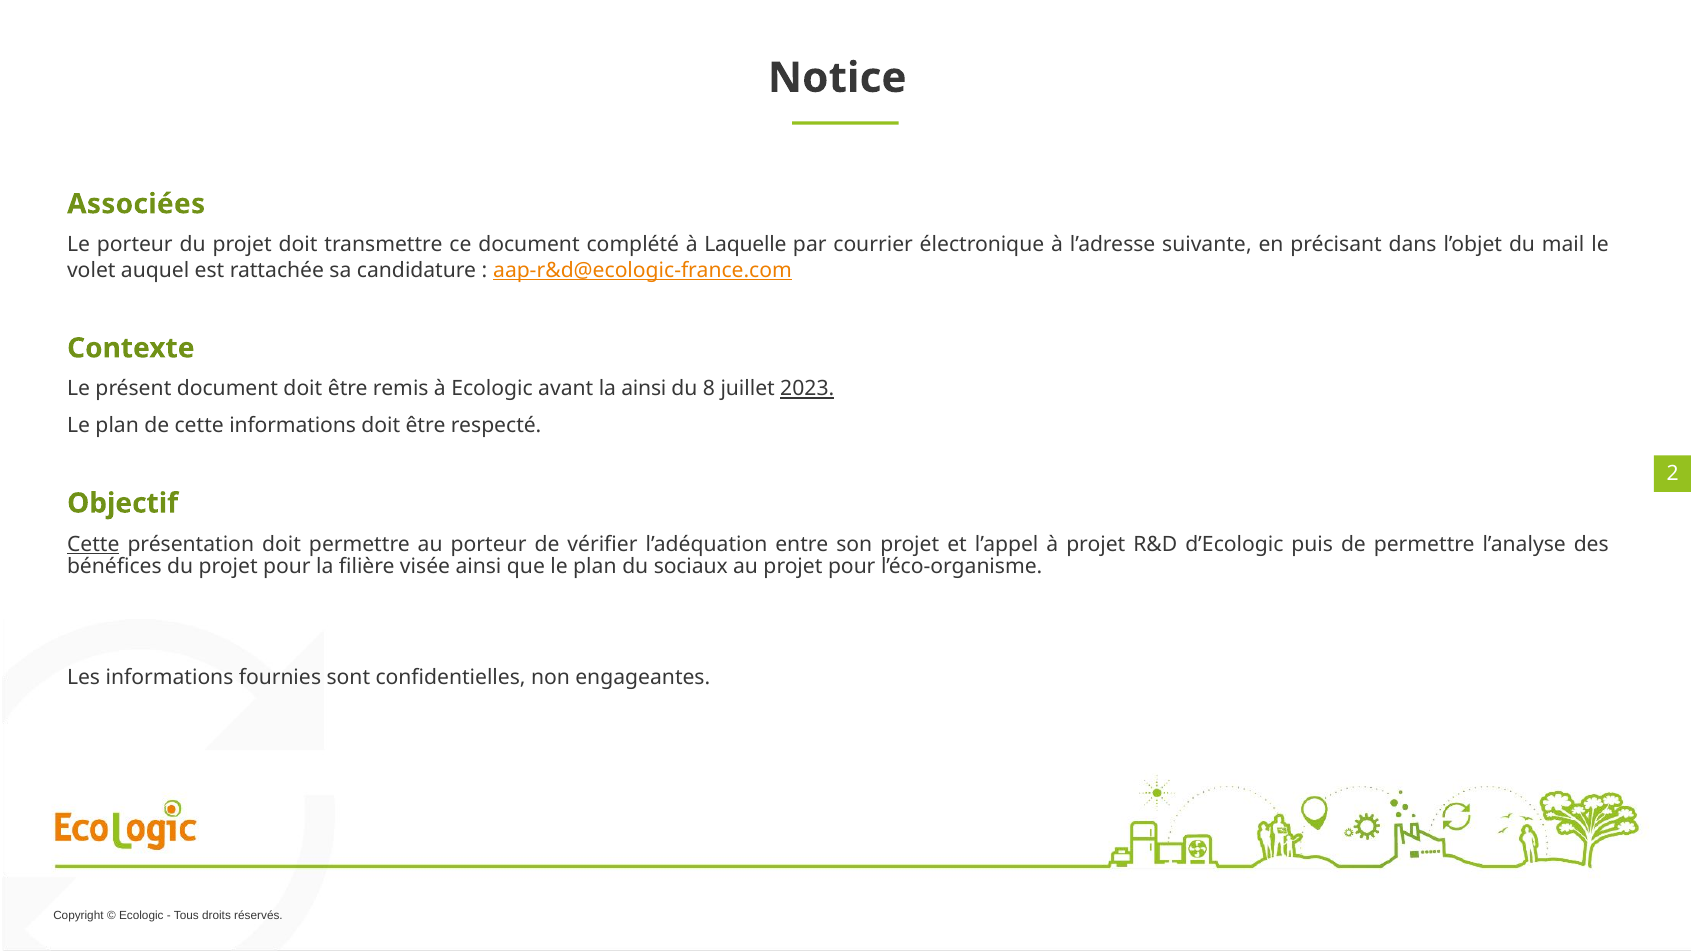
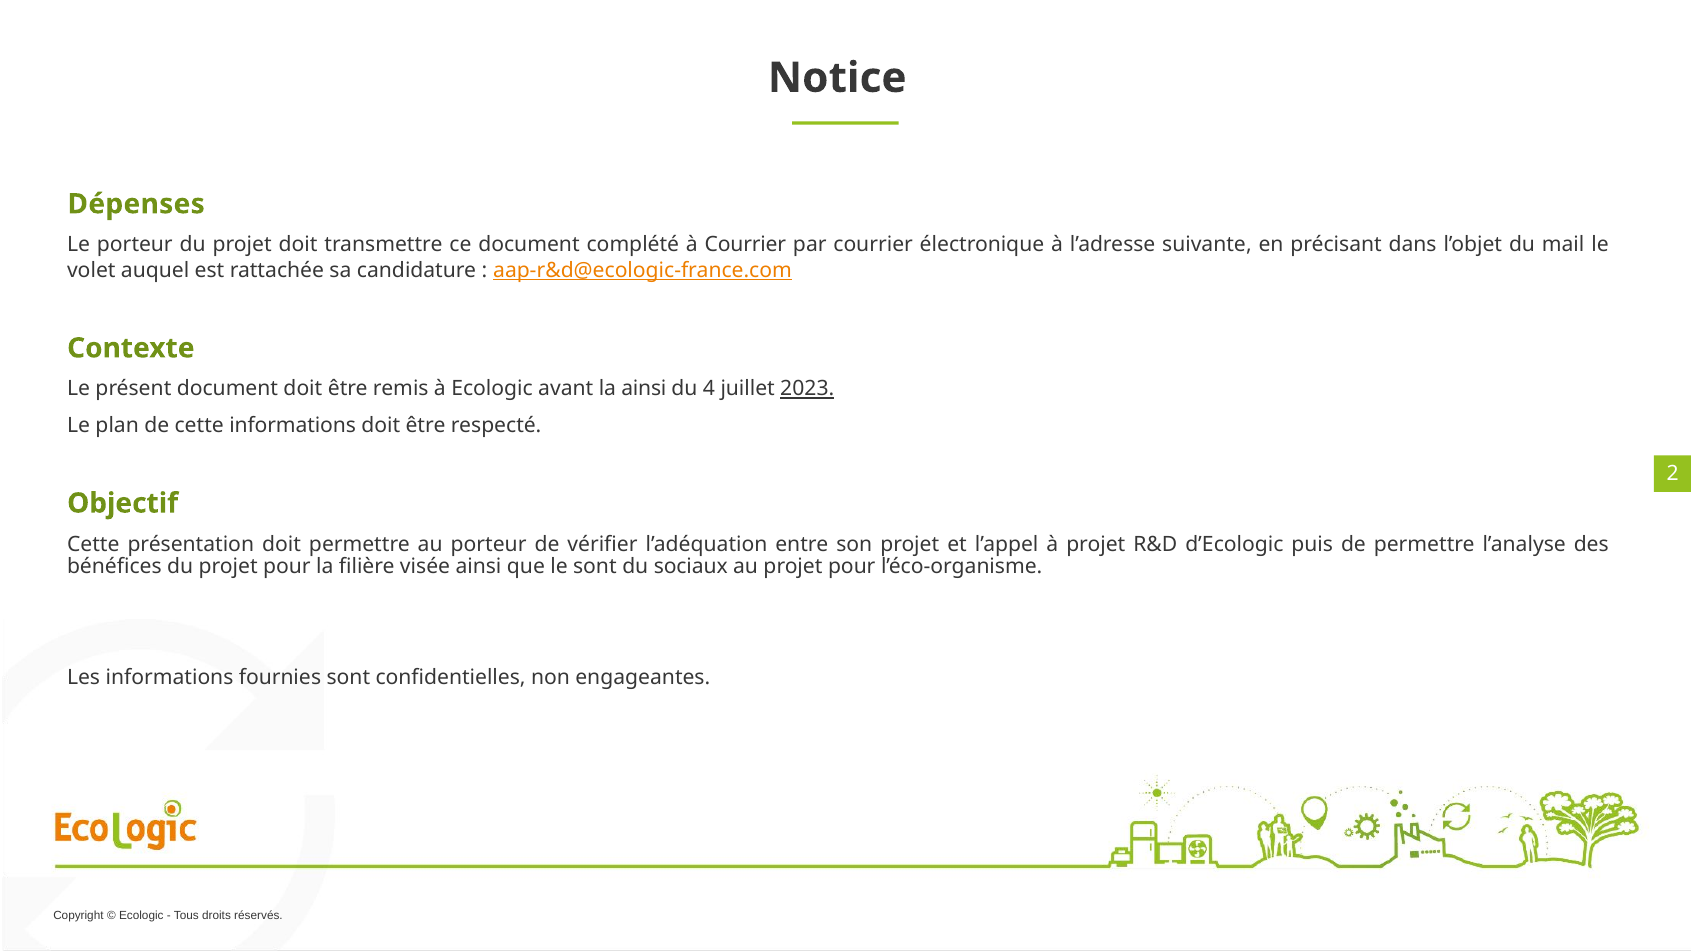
Associées: Associées -> Dépenses
à Laquelle: Laquelle -> Courrier
8: 8 -> 4
Cette at (93, 544) underline: present -> none
que le plan: plan -> sont
